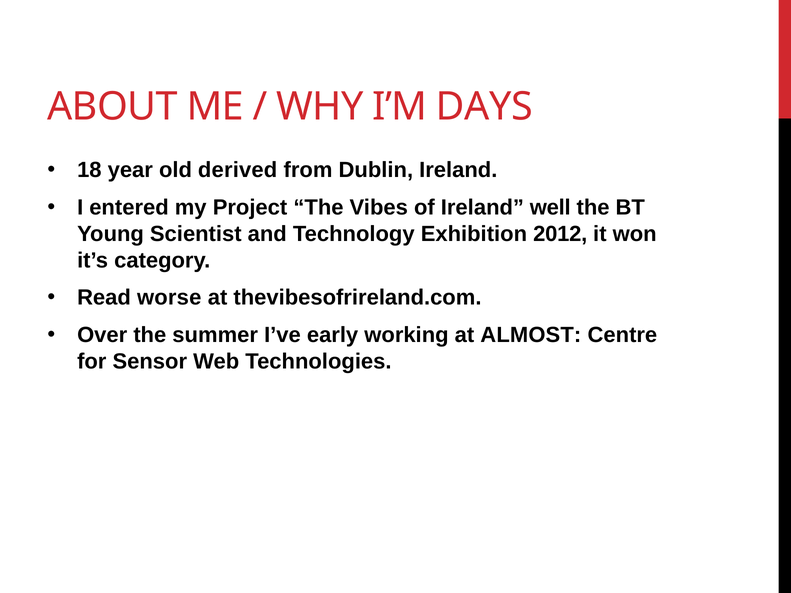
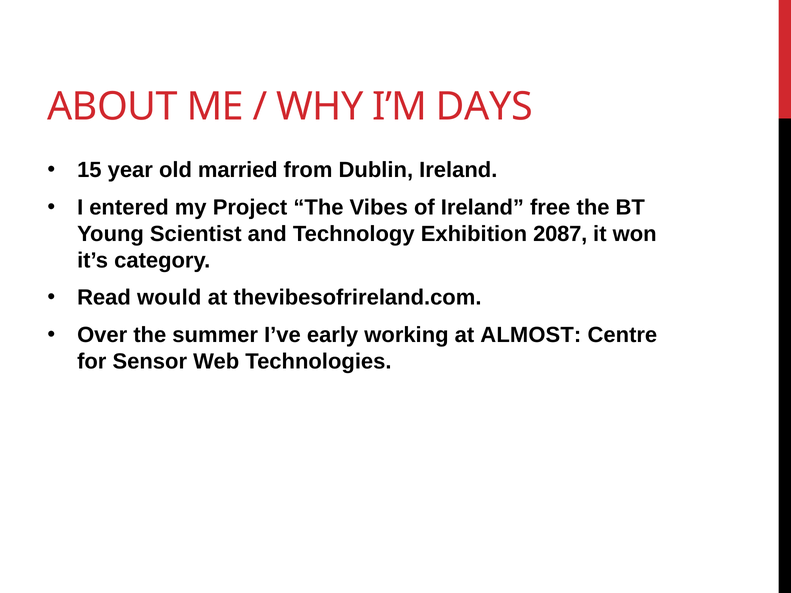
18: 18 -> 15
derived: derived -> married
well: well -> free
2012: 2012 -> 2087
worse: worse -> would
